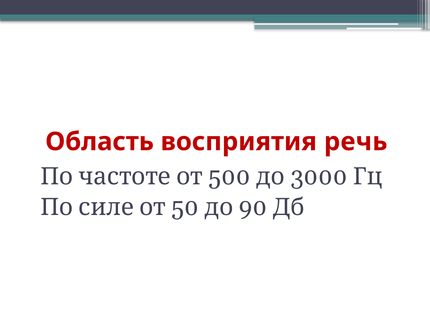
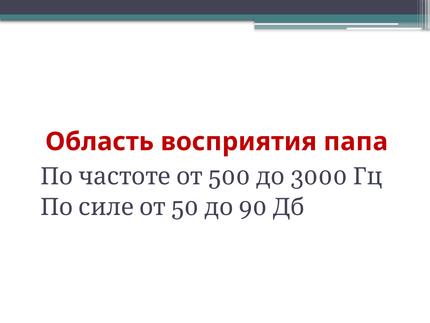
речь: речь -> папа
